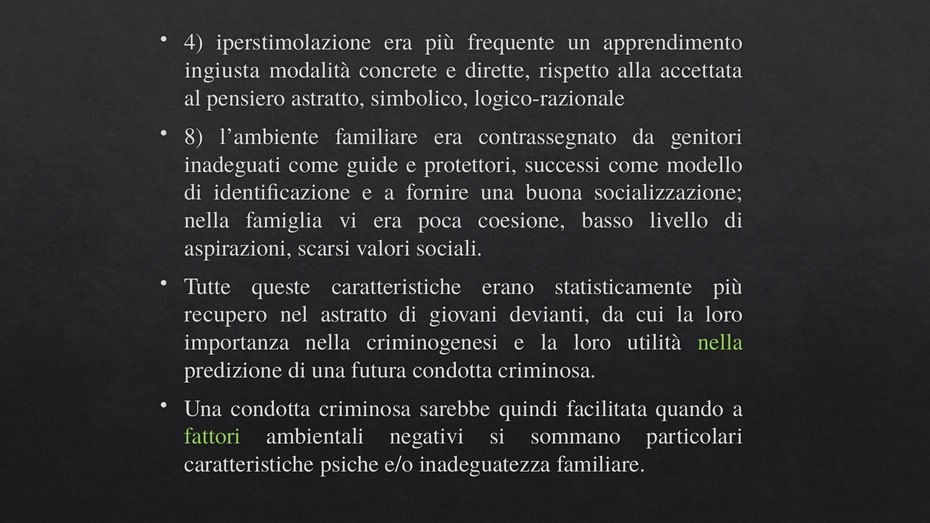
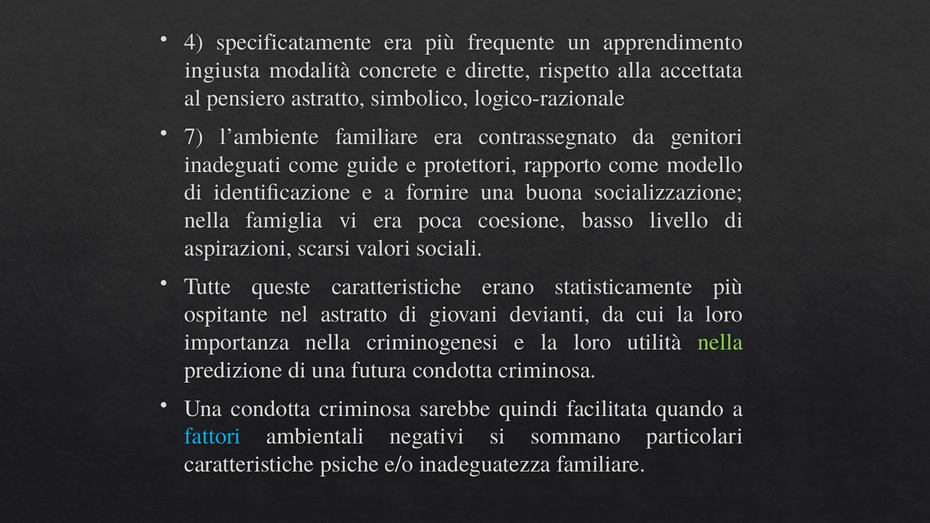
iperstimolazione: iperstimolazione -> specificatamente
8: 8 -> 7
successi: successi -> rapporto
recupero: recupero -> ospitante
fattori colour: light green -> light blue
